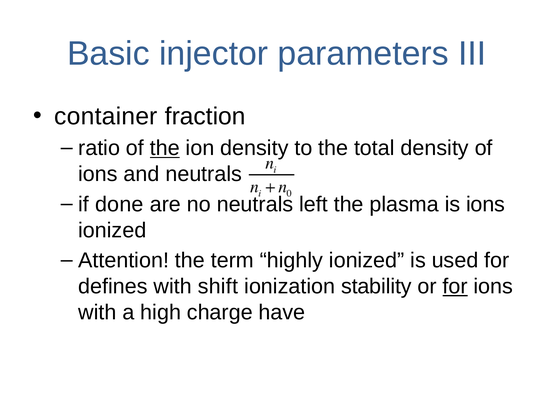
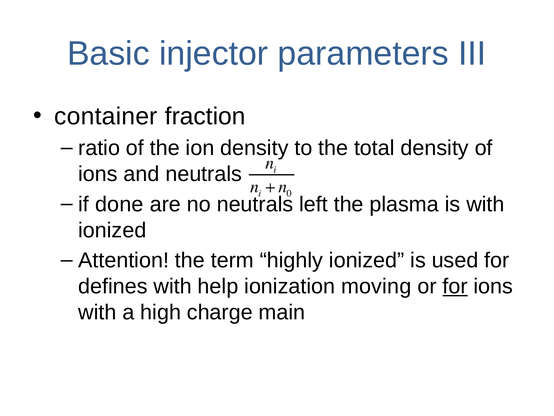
the at (165, 148) underline: present -> none
is ions: ions -> with
shift: shift -> help
stability: stability -> moving
have: have -> main
